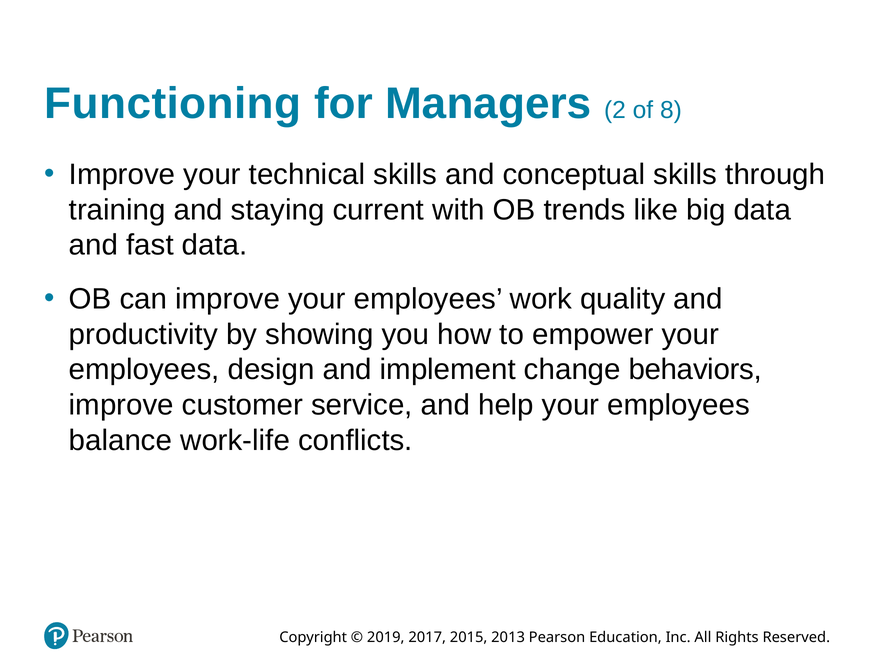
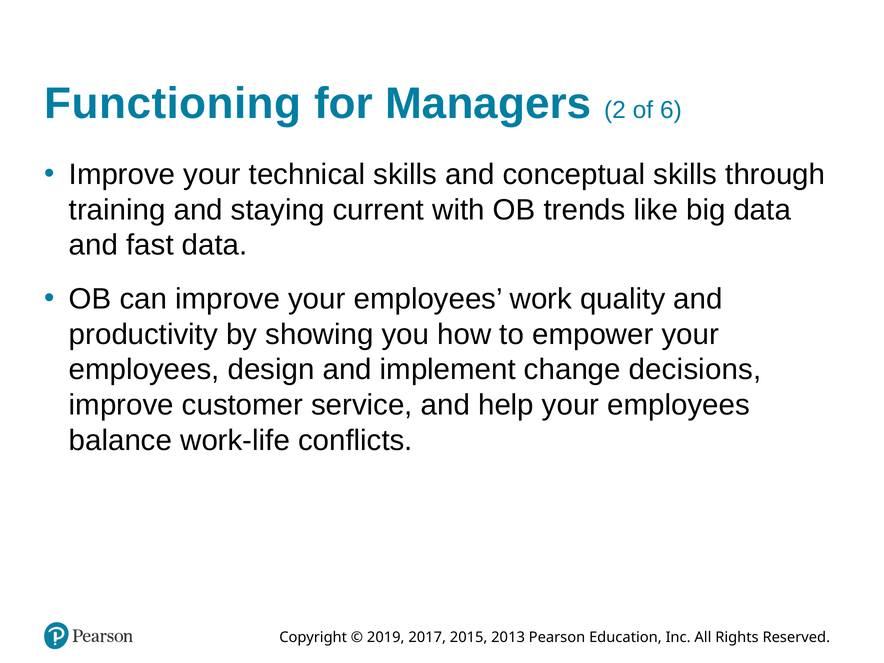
8: 8 -> 6
behaviors: behaviors -> decisions
